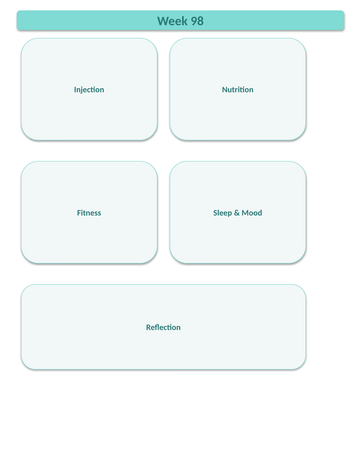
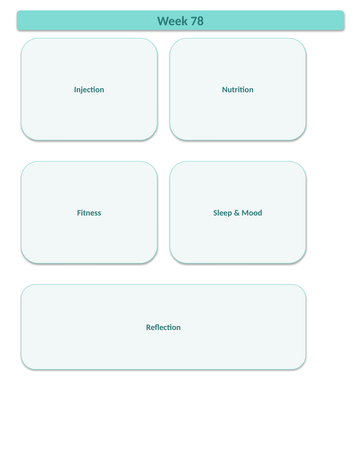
98: 98 -> 78
